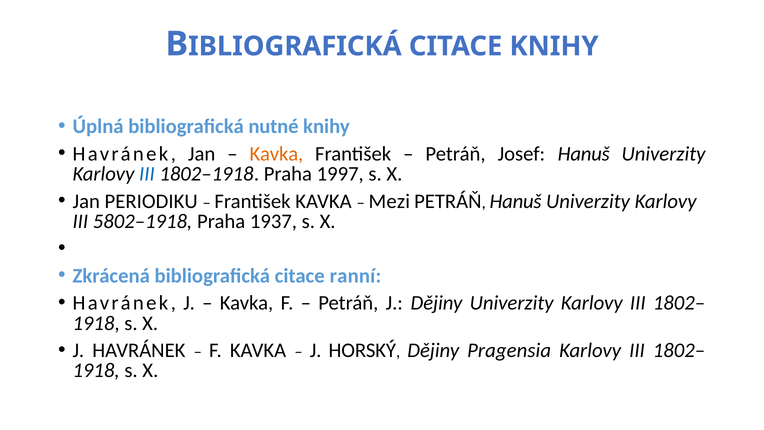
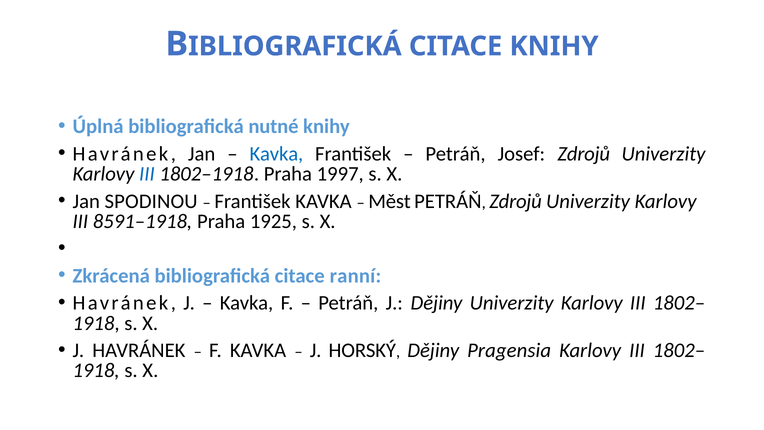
Kavka at (276, 154) colour: orange -> blue
Josef Hanuš: Hanuš -> Zdrojů
PERIODIKU: PERIODIKU -> SPODINOU
Mezi: Mezi -> Měst
Hanuš at (516, 201): Hanuš -> Zdrojů
5802–1918: 5802–1918 -> 8591–1918
1937: 1937 -> 1925
